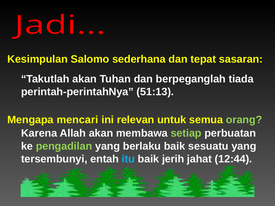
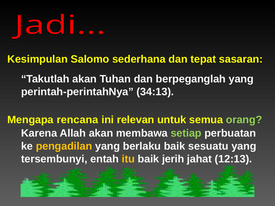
berpeganglah tiada: tiada -> yang
51:13: 51:13 -> 34:13
mencari: mencari -> rencana
pengadilan colour: light green -> yellow
itu colour: light blue -> yellow
12:44: 12:44 -> 12:13
